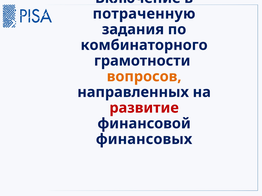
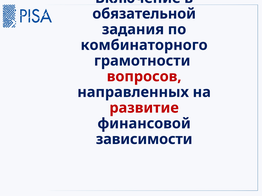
потраченную: потраченную -> обязательной
вопросов colour: orange -> red
финансовых: финансовых -> зависимости
